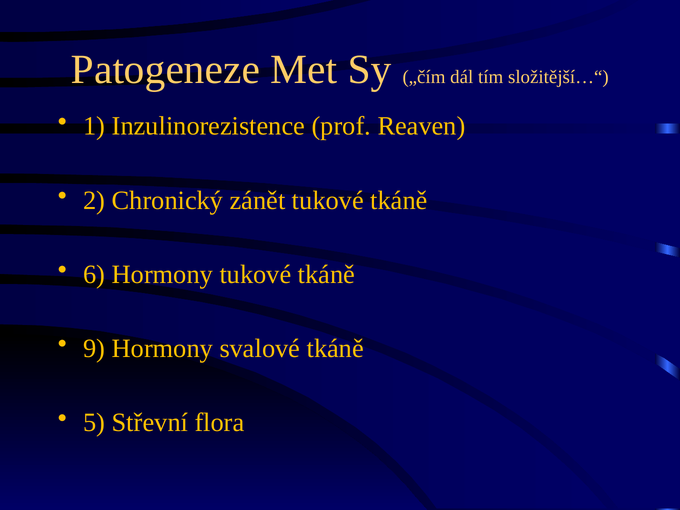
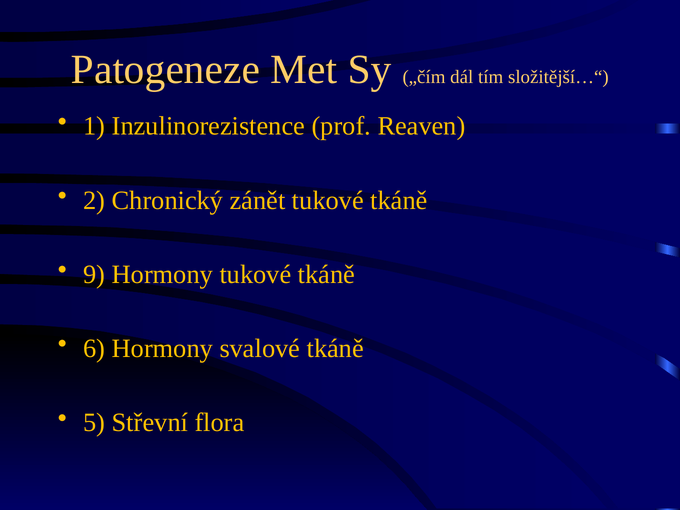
6: 6 -> 9
9: 9 -> 6
